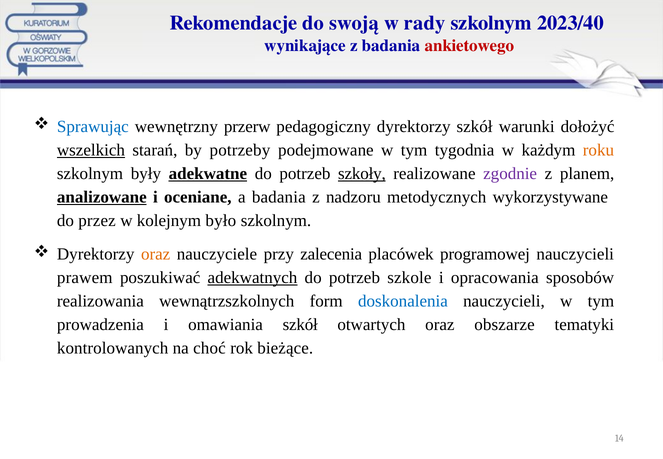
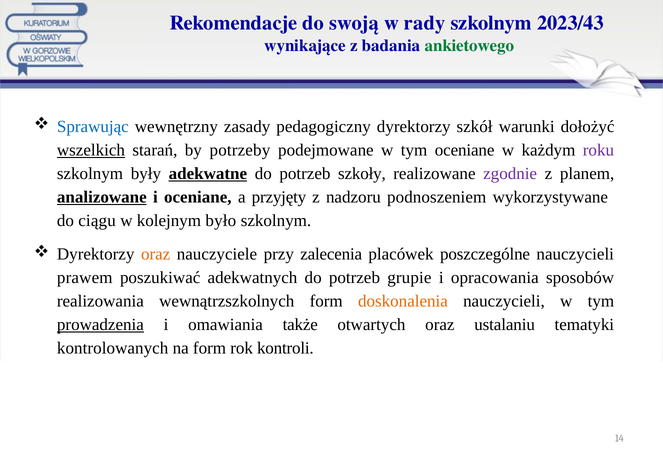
2023/40: 2023/40 -> 2023/43
ankietowego colour: red -> green
przerw: przerw -> zasady
tym tygodnia: tygodnia -> oceniane
roku colour: orange -> purple
szkoły underline: present -> none
a badania: badania -> przyjęty
metodycznych: metodycznych -> podnoszeniem
przez: przez -> ciągu
programowej: programowej -> poszczególne
adekwatnych underline: present -> none
szkole: szkole -> grupie
doskonalenia colour: blue -> orange
prowadzenia underline: none -> present
omawiania szkół: szkół -> także
obszarze: obszarze -> ustalaniu
na choć: choć -> form
bieżące: bieżące -> kontroli
